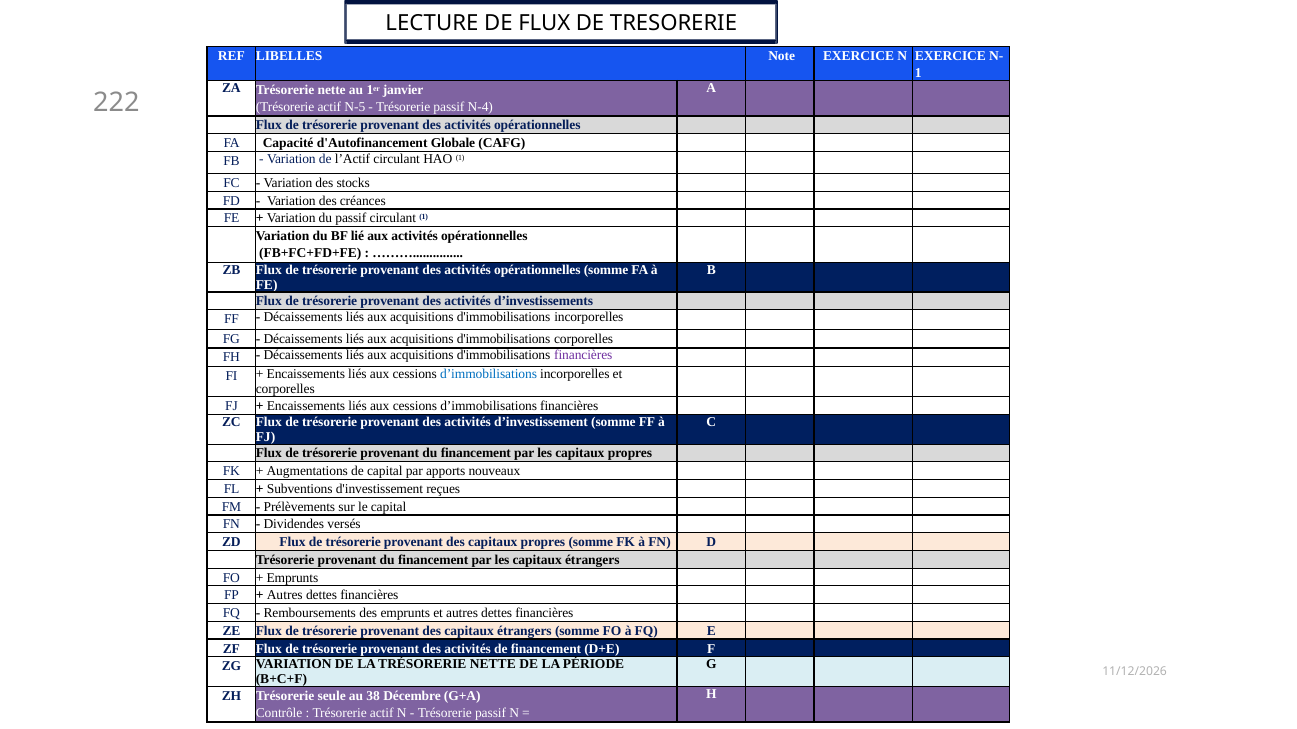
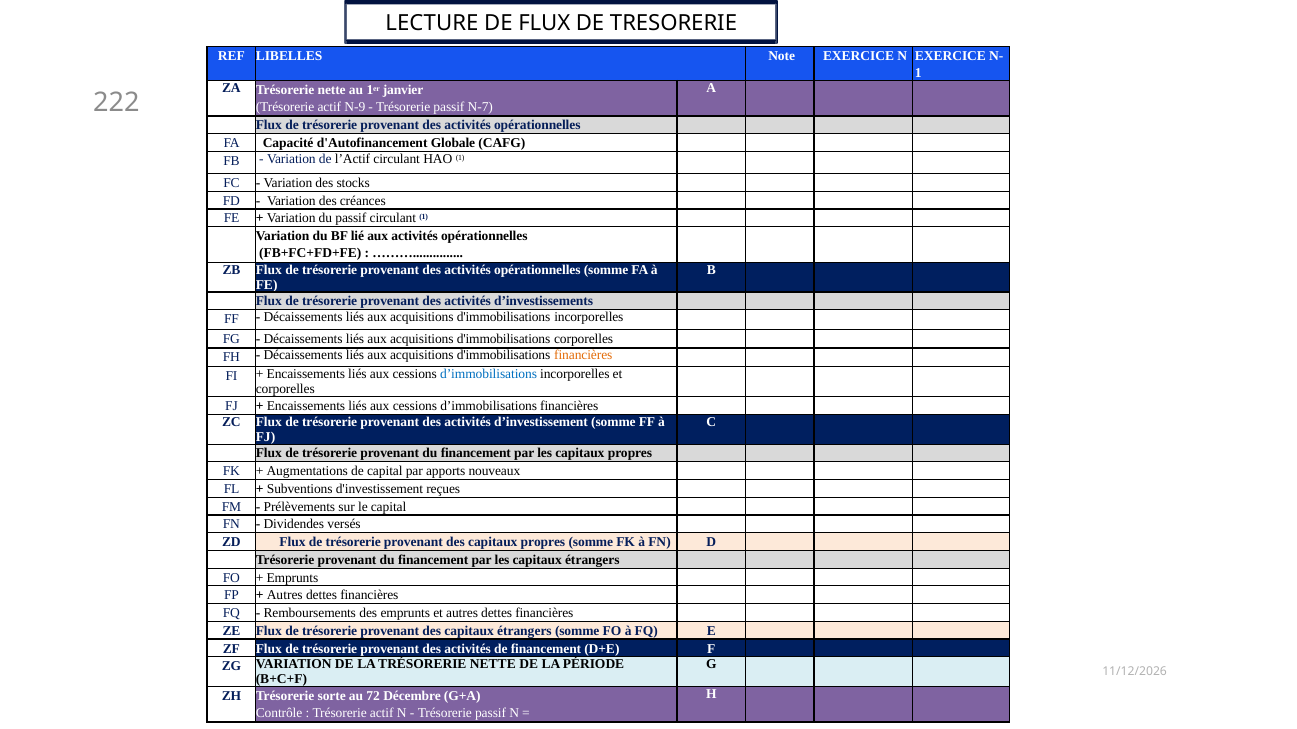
N-5: N-5 -> N-9
N-4: N-4 -> N-7
financières at (583, 356) colour: purple -> orange
seule: seule -> sorte
38: 38 -> 72
